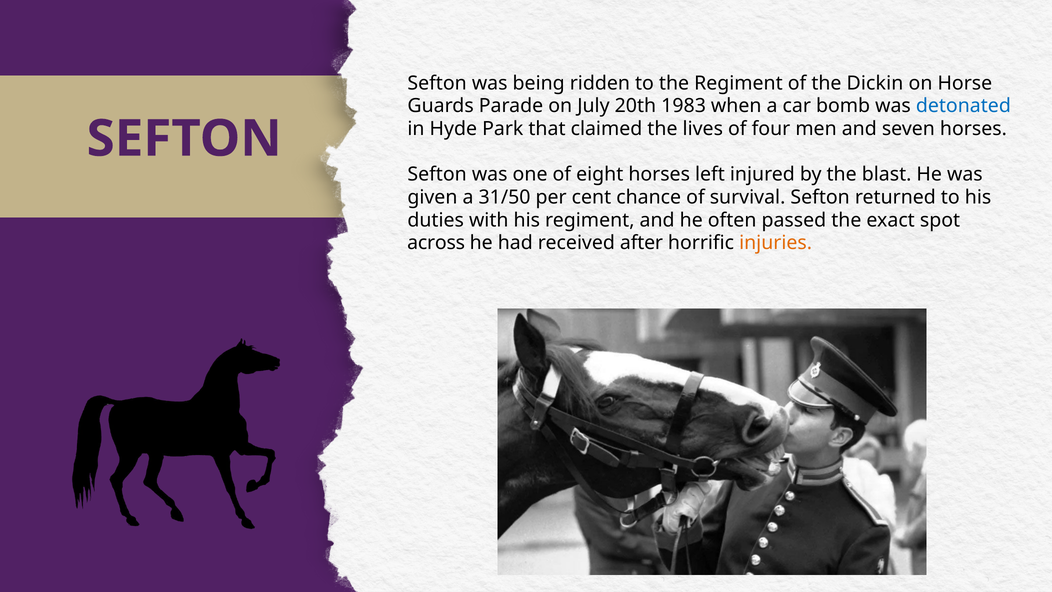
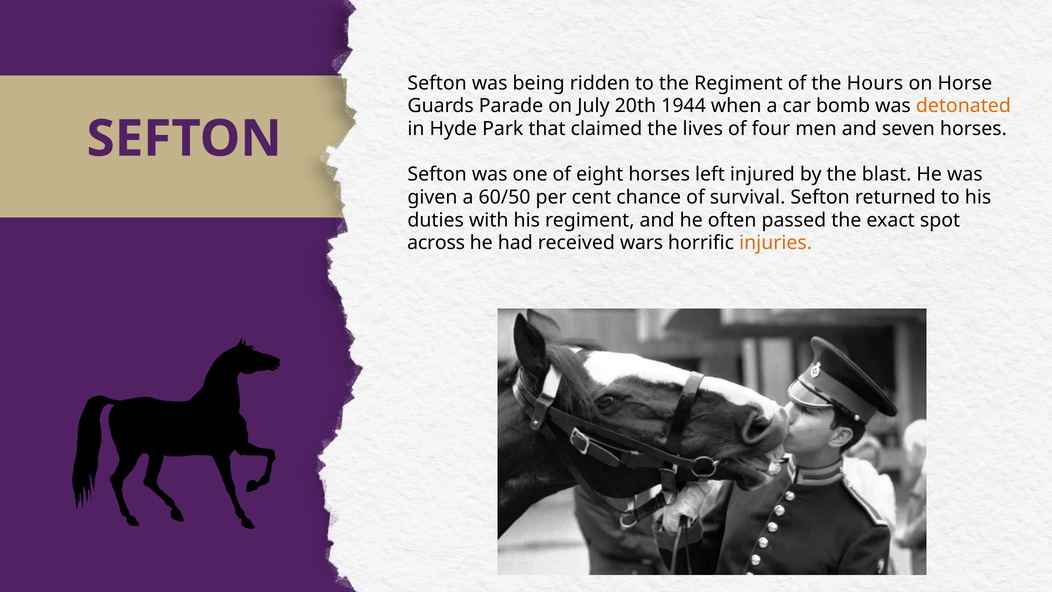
Dickin: Dickin -> Hours
1983: 1983 -> 1944
detonated colour: blue -> orange
31/50: 31/50 -> 60/50
after: after -> wars
